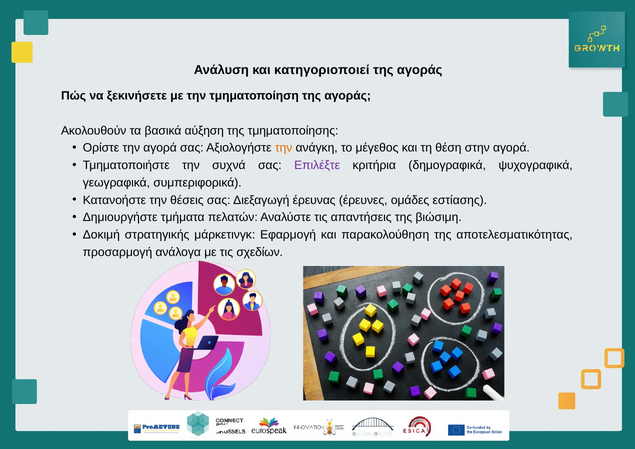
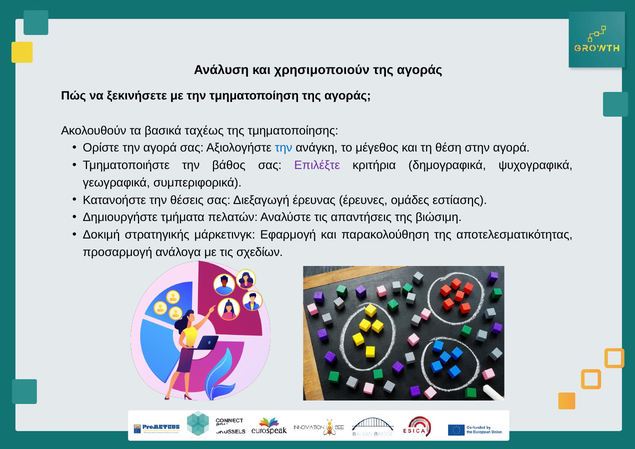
κατηγοριοποιεί: κατηγοριοποιεί -> χρησιμοποιούν
αύξηση: αύξηση -> ταχέως
την at (284, 148) colour: orange -> blue
συχνά: συχνά -> βάθος
